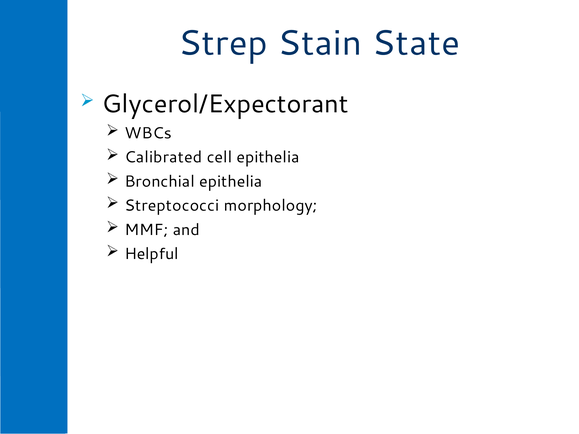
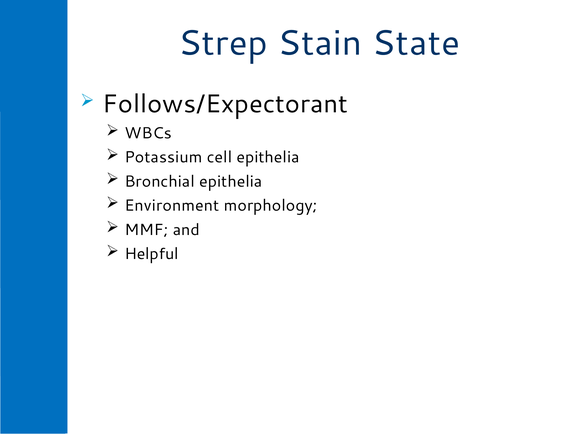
Glycerol/Expectorant: Glycerol/Expectorant -> Follows/Expectorant
Calibrated: Calibrated -> Potassium
Streptococci: Streptococci -> Environment
